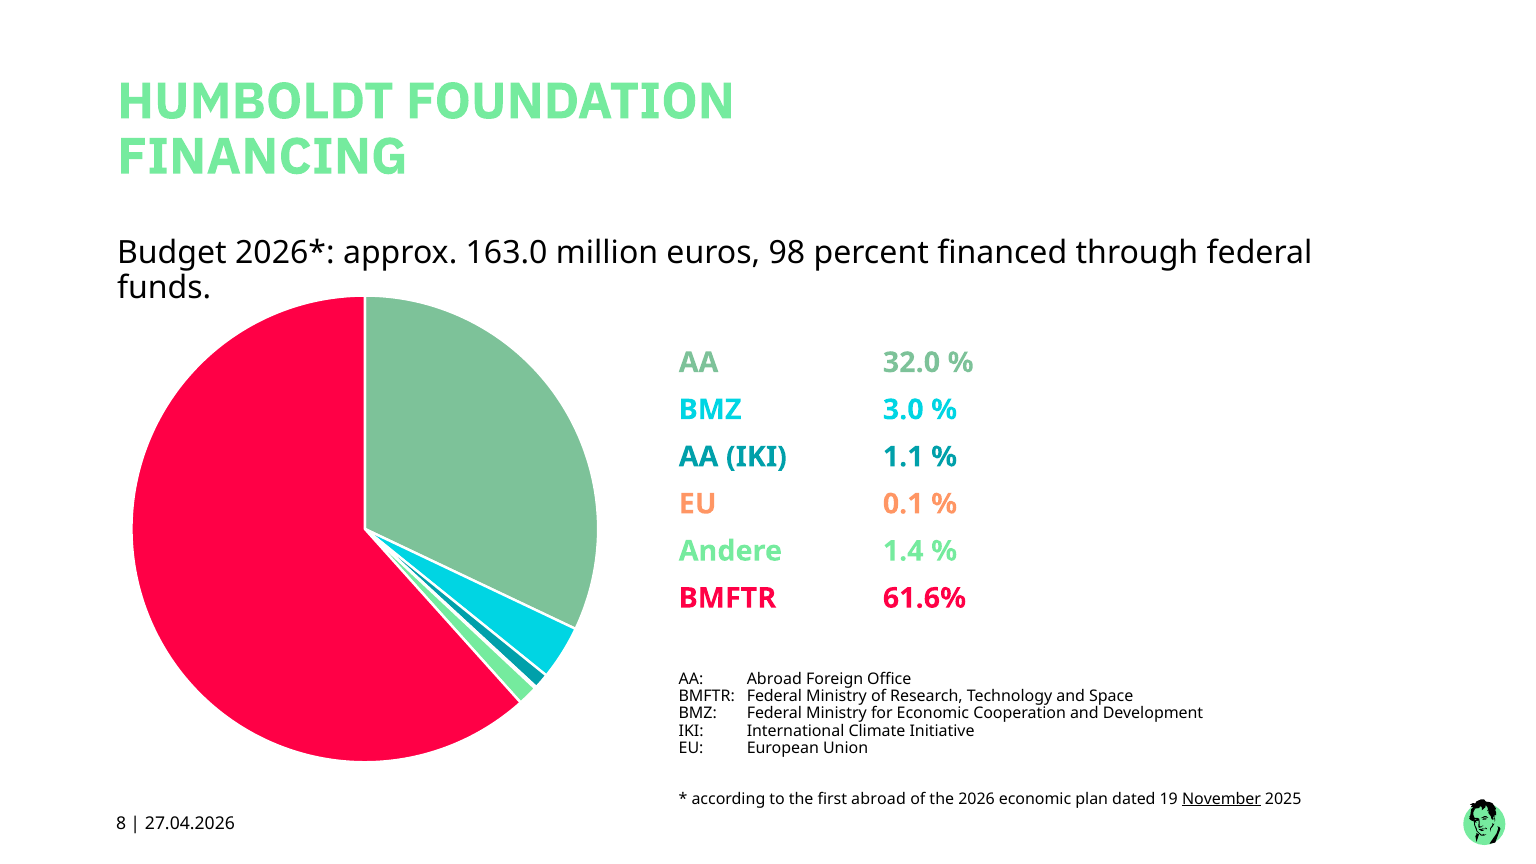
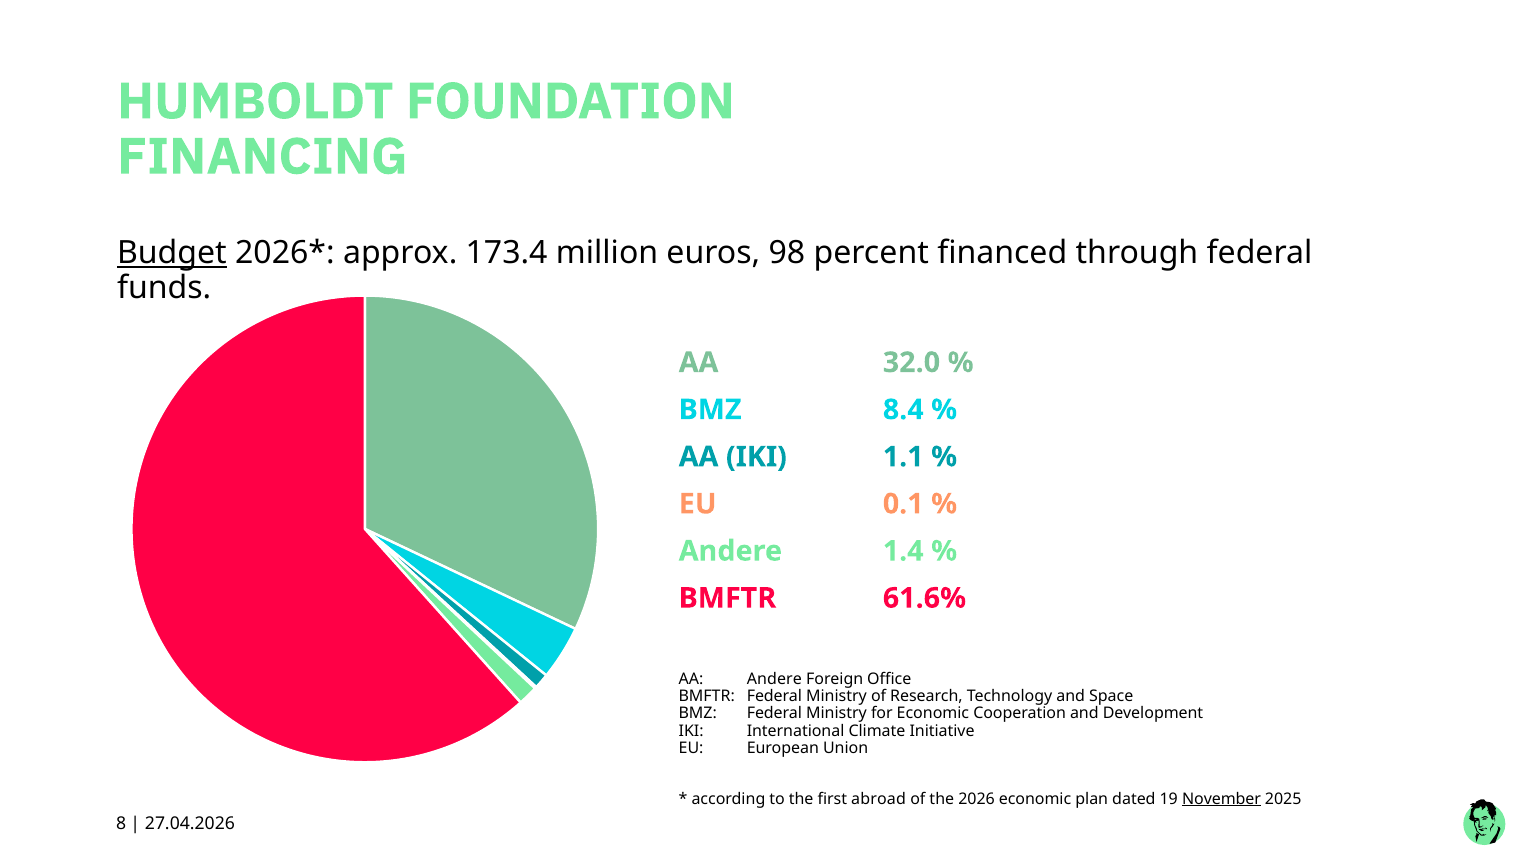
Budget underline: none -> present
163.0: 163.0 -> 173.4
3.0: 3.0 -> 8.4
AA Abroad: Abroad -> Andere
